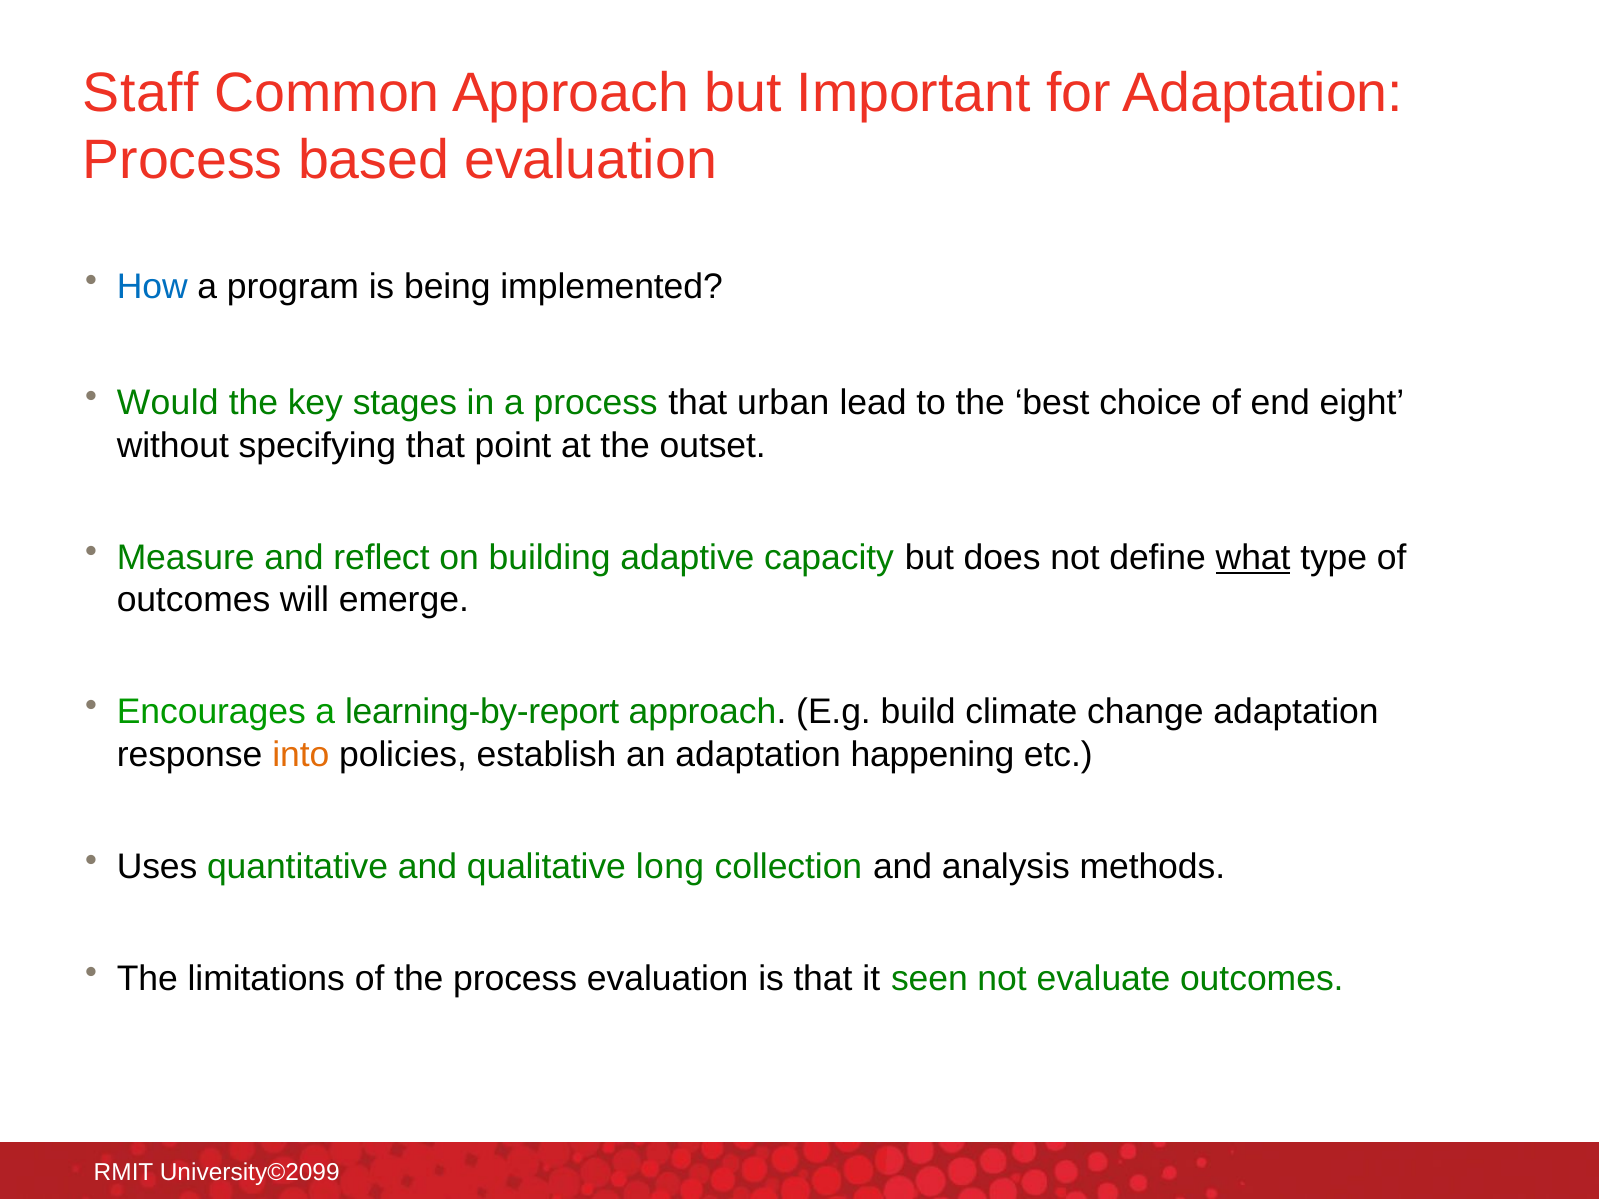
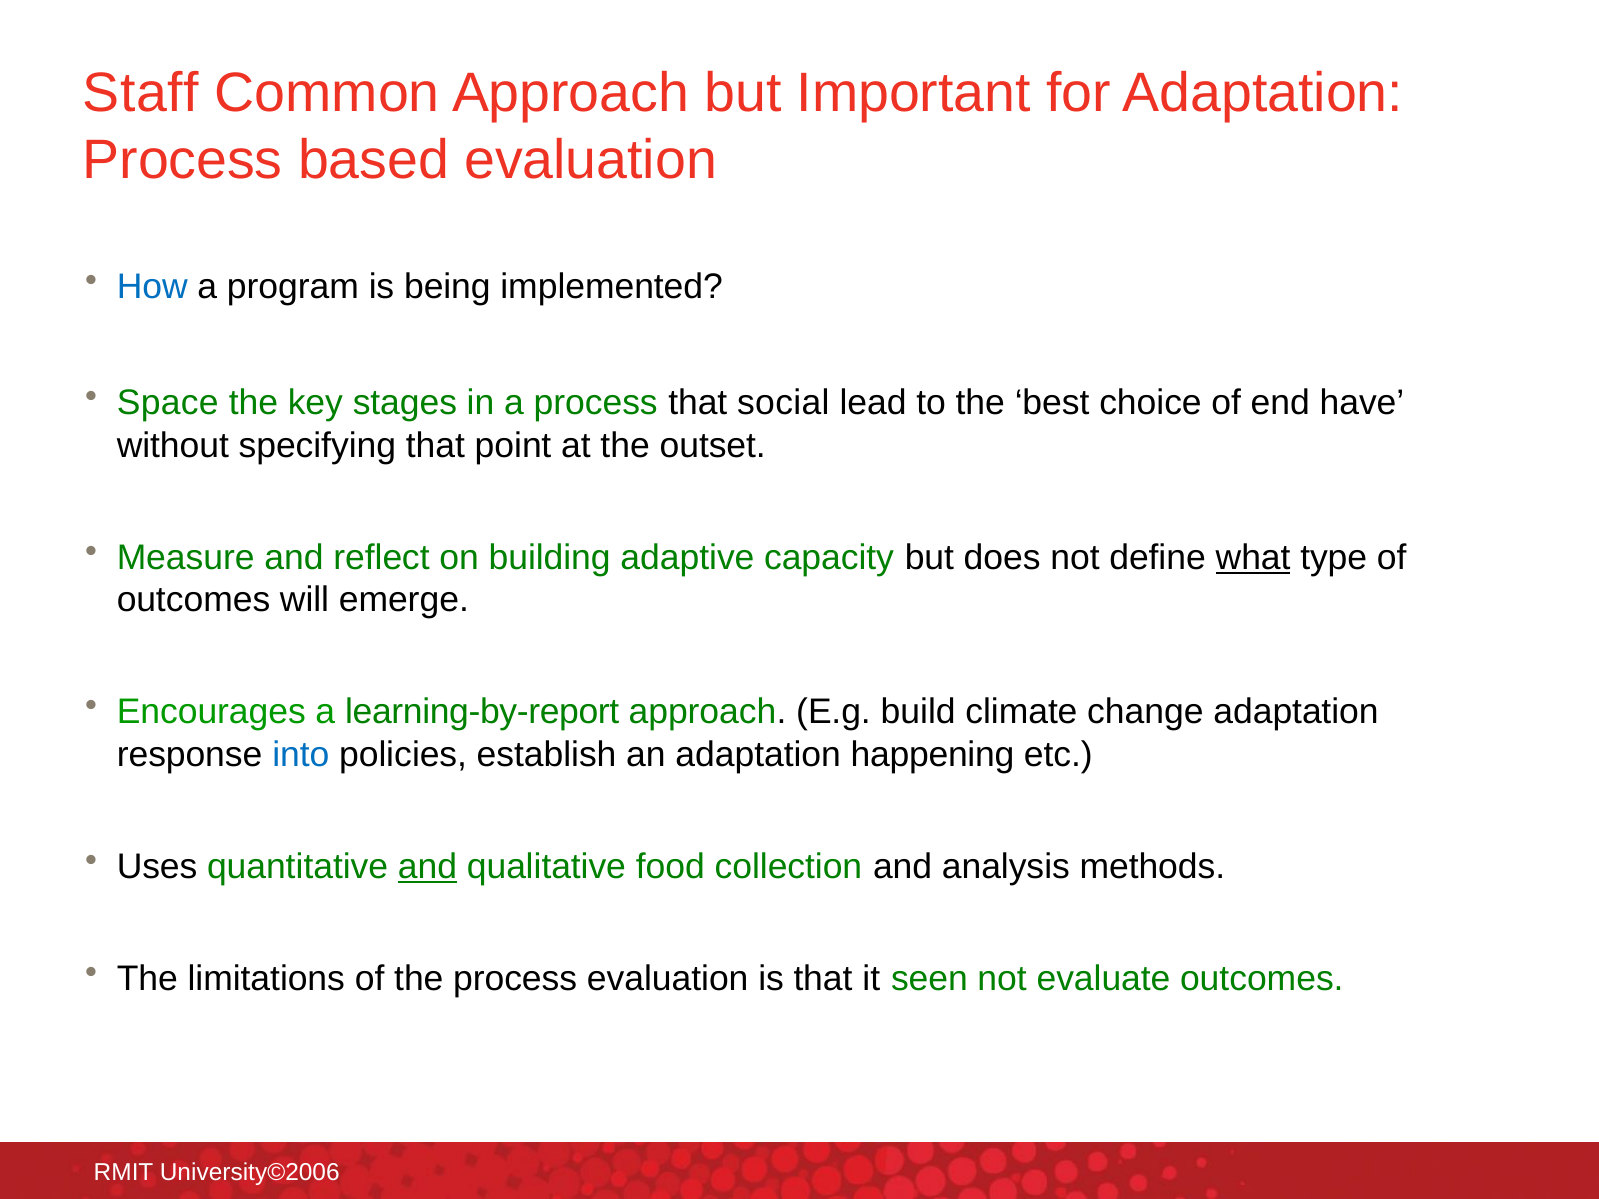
Would: Would -> Space
urban: urban -> social
eight: eight -> have
into colour: orange -> blue
and at (428, 867) underline: none -> present
long: long -> food
University©2099: University©2099 -> University©2006
